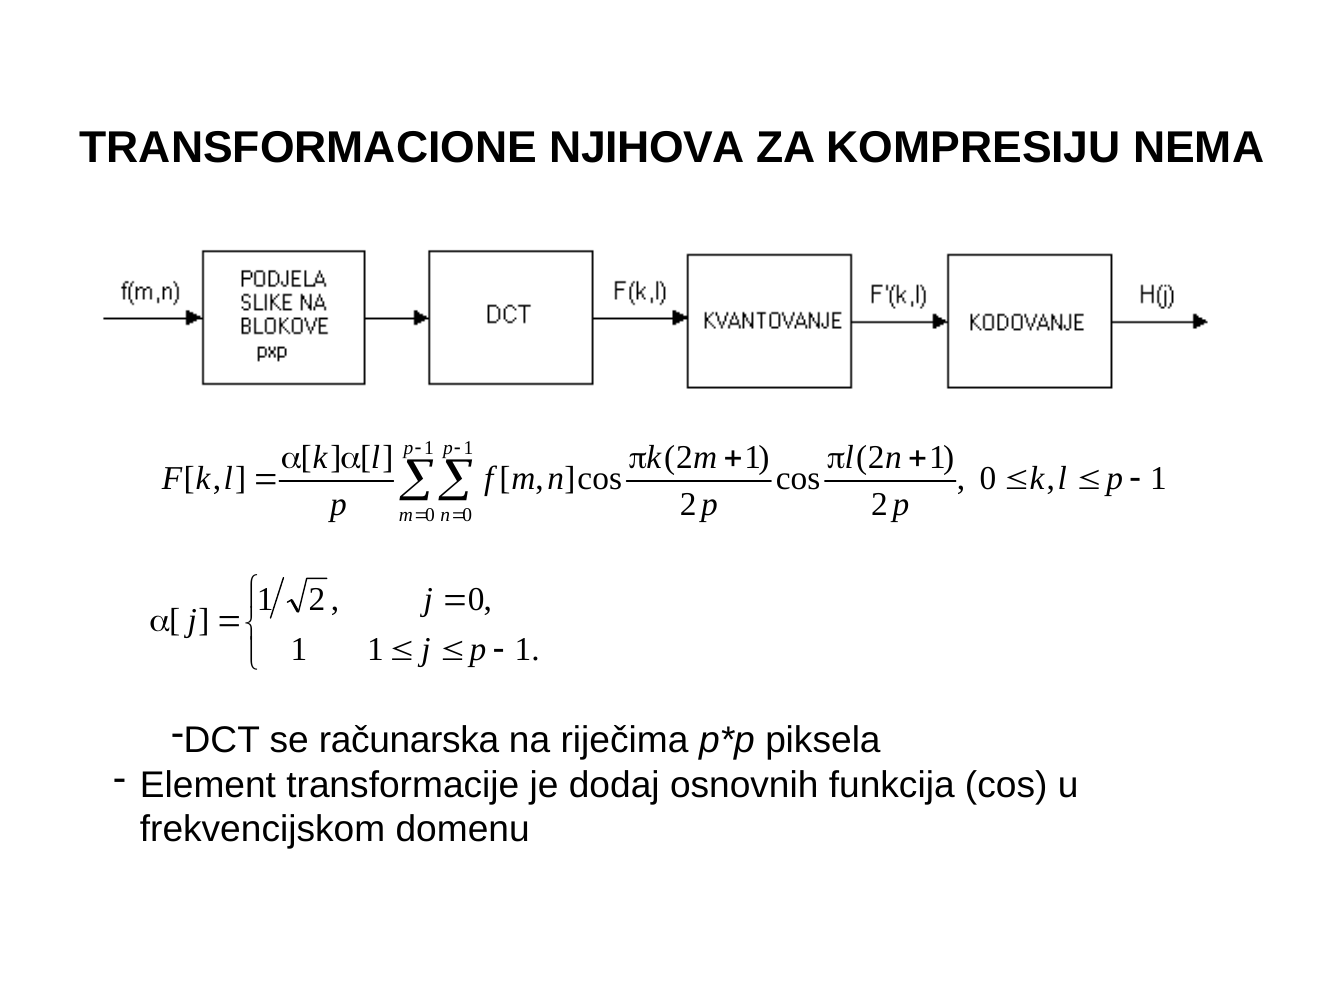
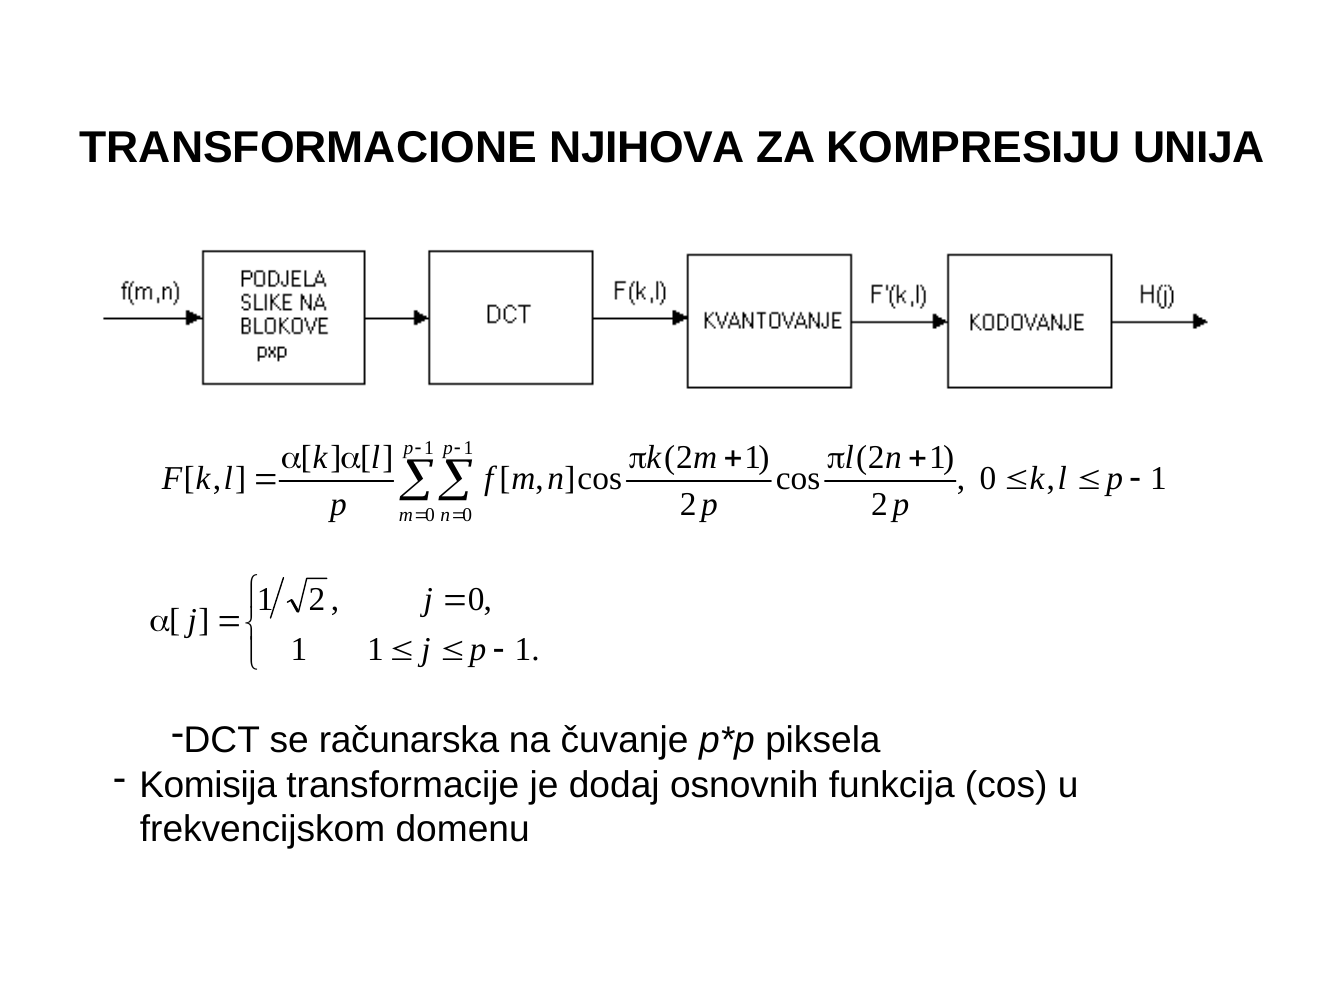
NEMA: NEMA -> UNIJA
riječima: riječima -> čuvanje
Element: Element -> Komisija
